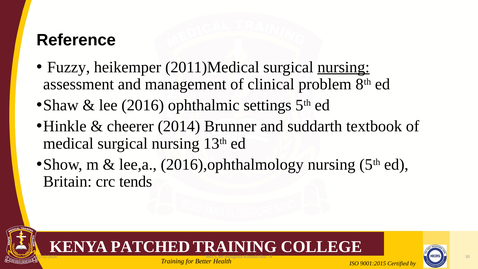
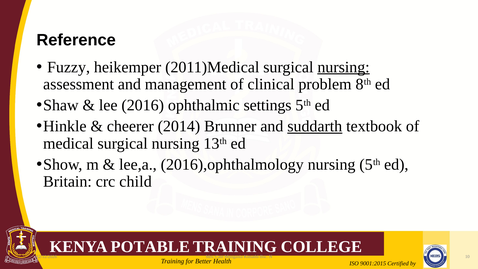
suddarth underline: none -> present
tends: tends -> child
PATCHED: PATCHED -> POTABLE
